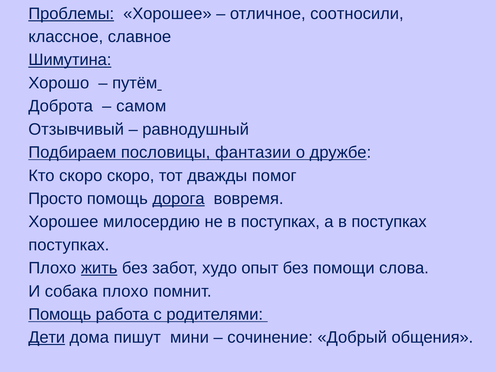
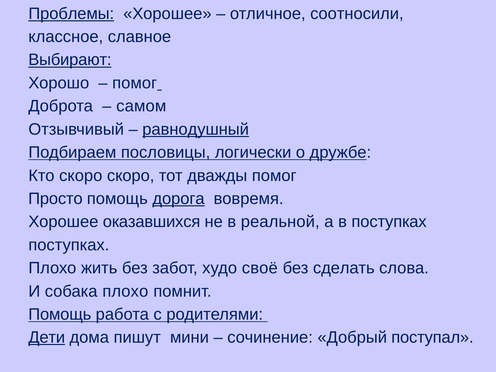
Шимутина: Шимутина -> Выбирают
путём at (135, 83): путём -> помог
равнодушный underline: none -> present
фантазии: фантазии -> логически
милосердию: милосердию -> оказавшихся
не в поступках: поступках -> реальной
жить underline: present -> none
опыт: опыт -> своё
помощи: помощи -> сделать
общения: общения -> поступал
